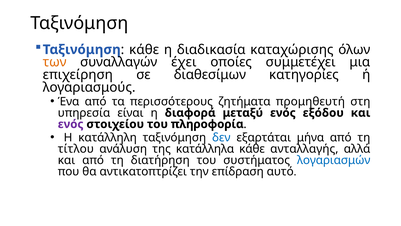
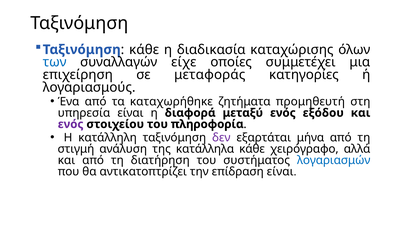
των colour: orange -> blue
έχει: έχει -> είχε
διαθεσίμων: διαθεσίμων -> μεταφοράς
περισσότερους: περισσότερους -> καταχωρήθηκε
δεν colour: blue -> purple
τίτλου: τίτλου -> στιγμή
ανταλλαγής: ανταλλαγής -> χειρόγραφο
επίδραση αυτό: αυτό -> είναι
